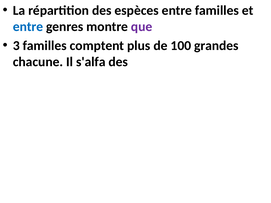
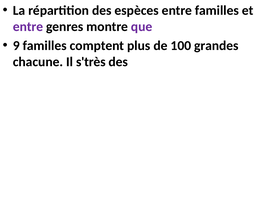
entre at (28, 27) colour: blue -> purple
3: 3 -> 9
s'alfa: s'alfa -> s'très
